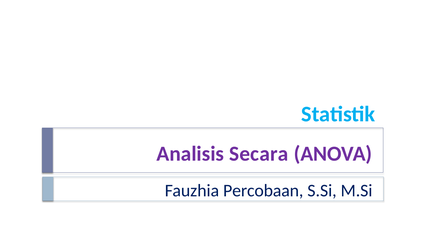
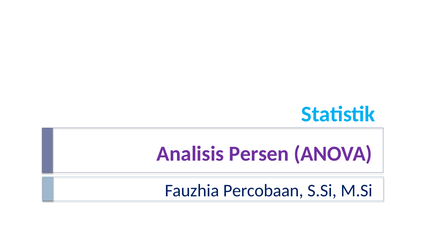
Secara: Secara -> Persen
